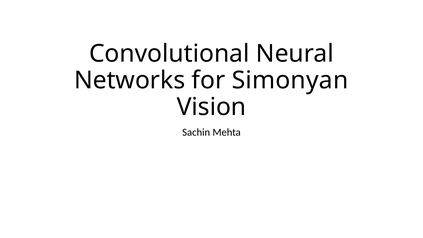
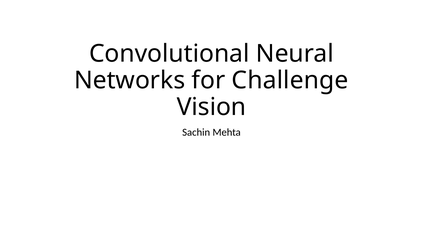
Simonyan: Simonyan -> Challenge
